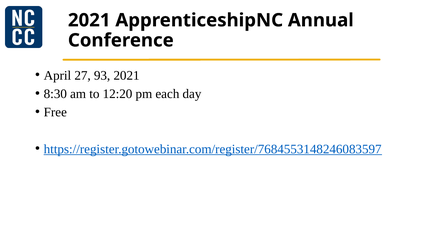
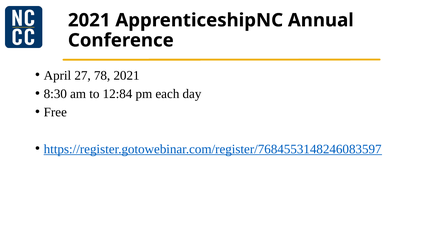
93: 93 -> 78
12:20: 12:20 -> 12:84
